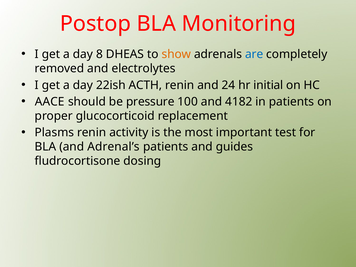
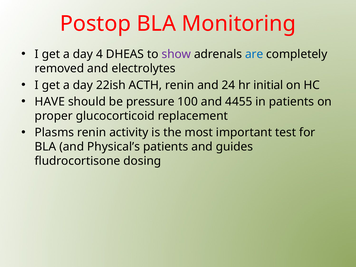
8: 8 -> 4
show colour: orange -> purple
AACE: AACE -> HAVE
4182: 4182 -> 4455
Adrenal’s: Adrenal’s -> Physical’s
